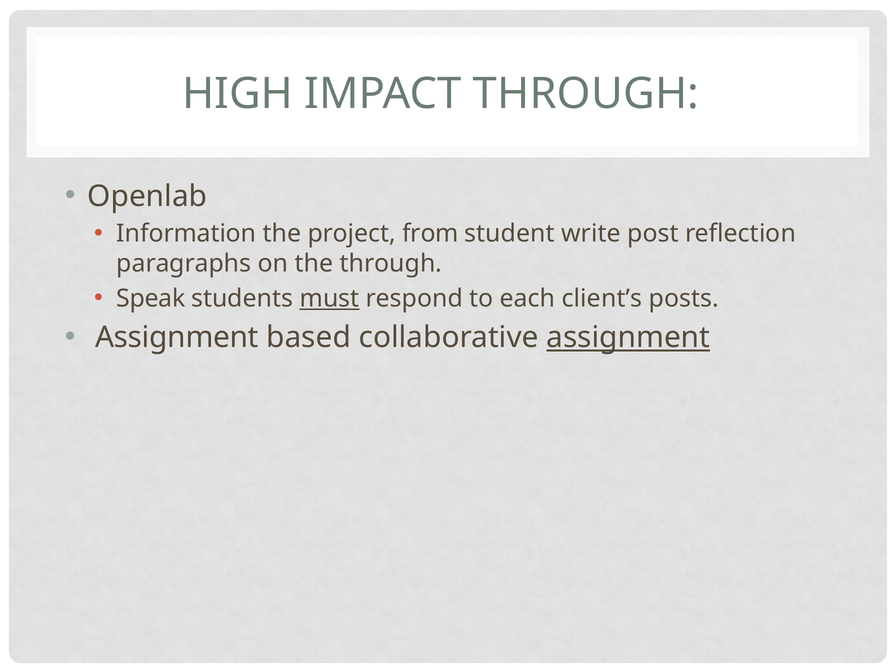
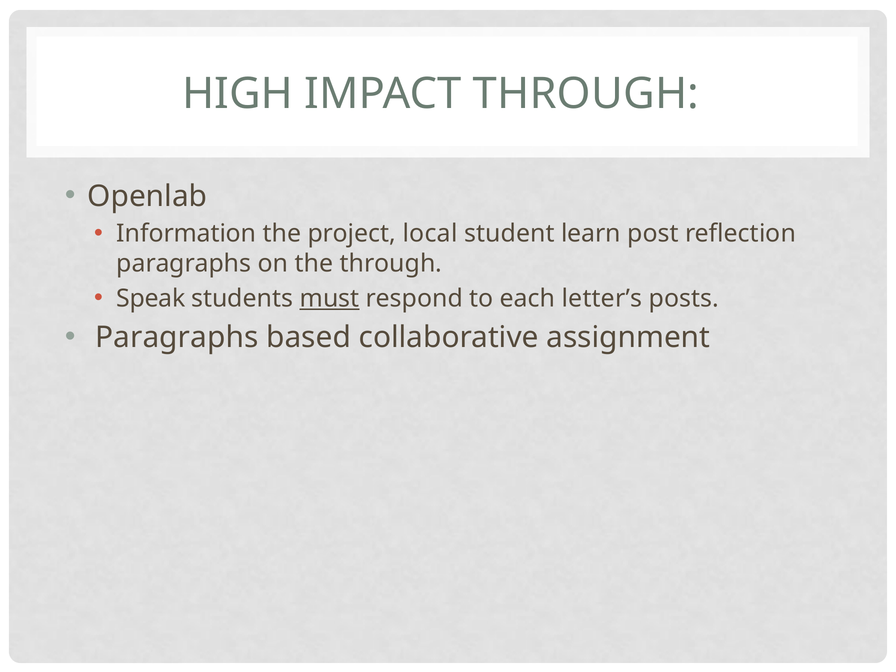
from: from -> local
write: write -> learn
client’s: client’s -> letter’s
Assignment at (177, 338): Assignment -> Paragraphs
assignment at (628, 338) underline: present -> none
